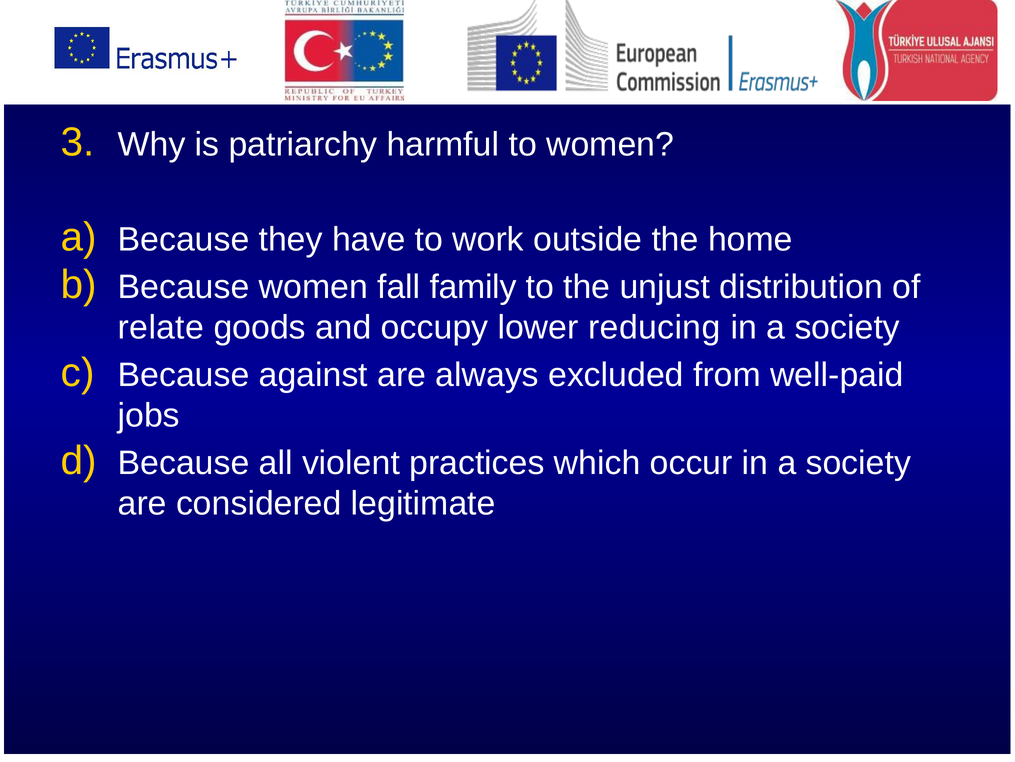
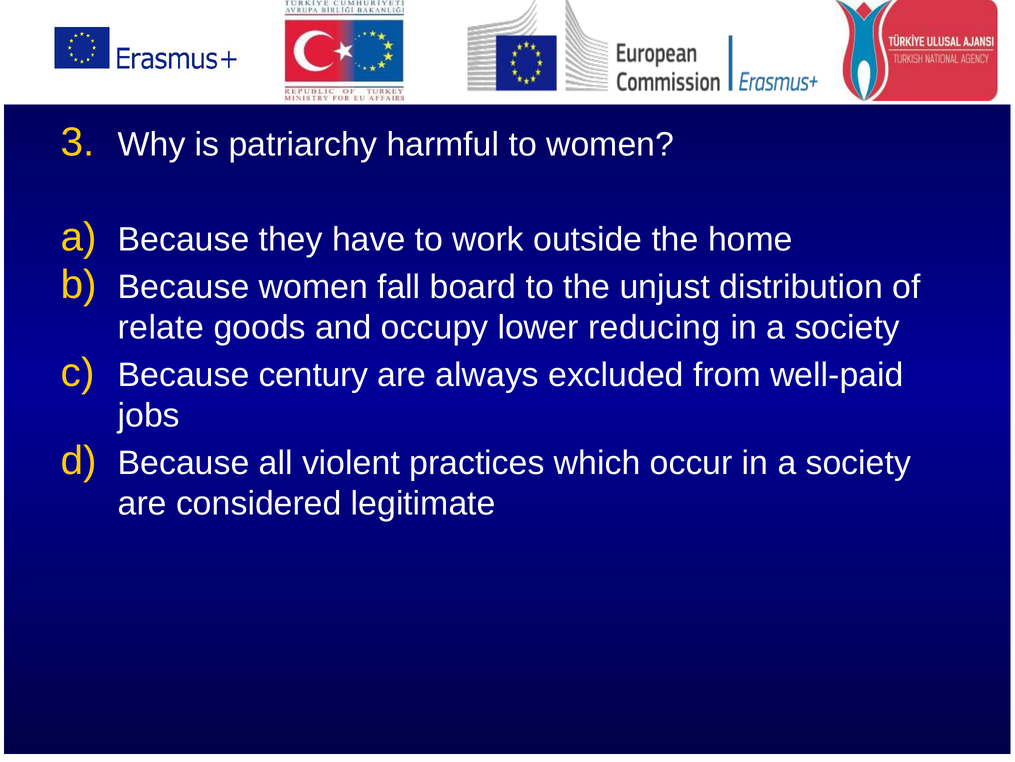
family: family -> board
against: against -> century
